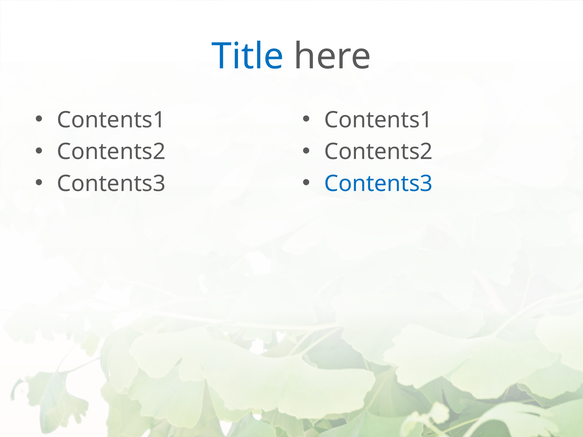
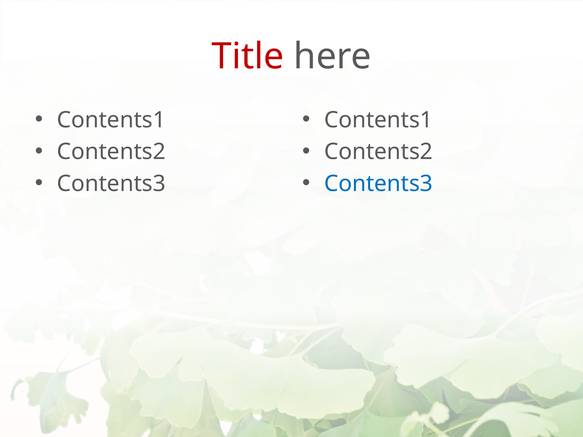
Title colour: blue -> red
